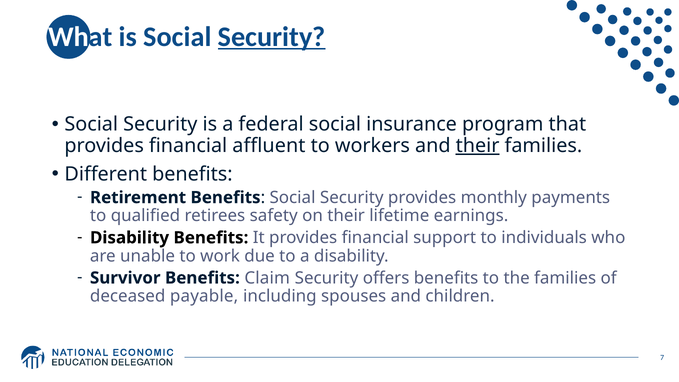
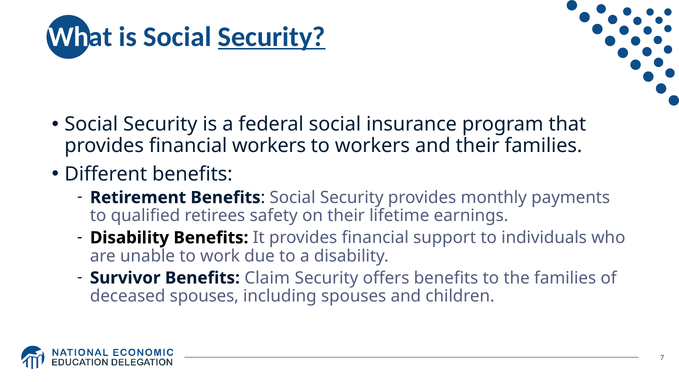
financial affluent: affluent -> workers
their at (478, 146) underline: present -> none
deceased payable: payable -> spouses
